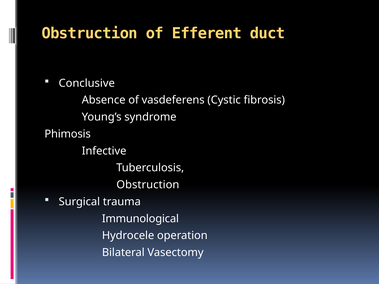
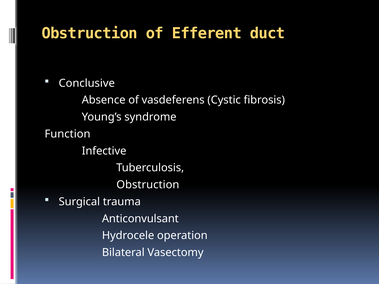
Phimosis: Phimosis -> Function
Immunological: Immunological -> Anticonvulsant
